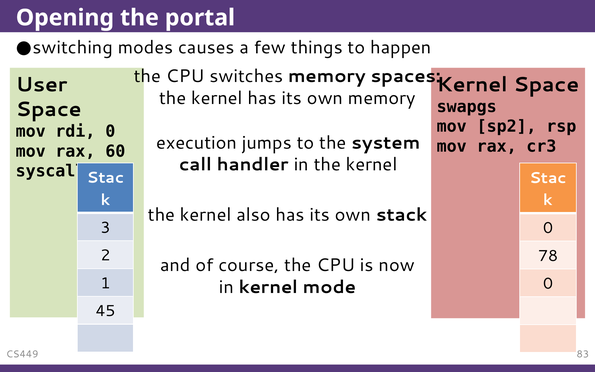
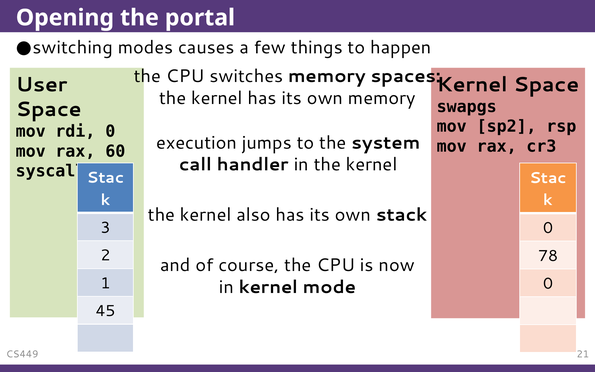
83: 83 -> 21
